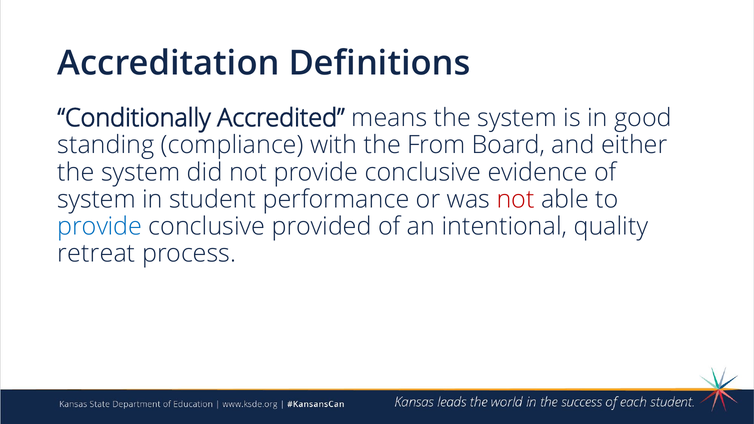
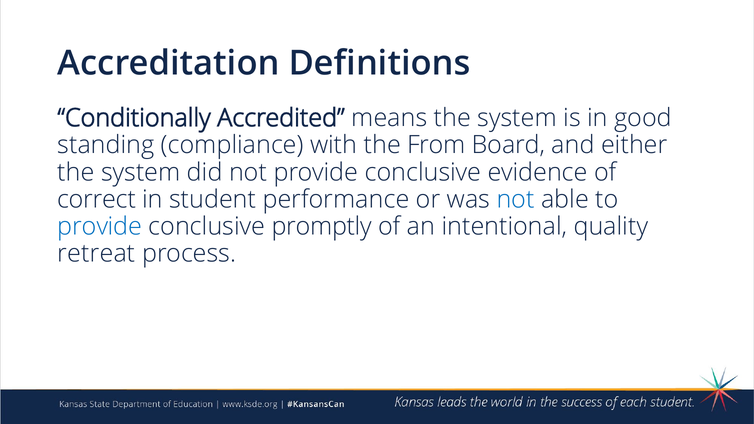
system at (97, 199): system -> correct
not at (516, 199) colour: red -> blue
provided: provided -> promptly
